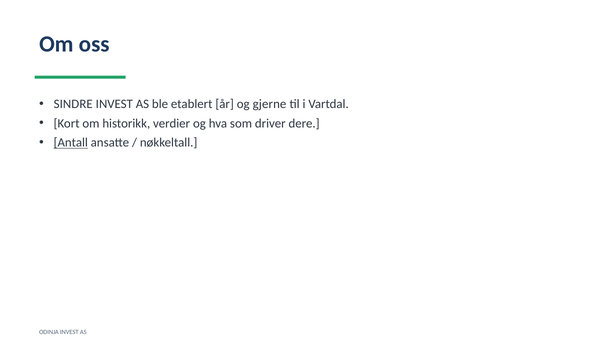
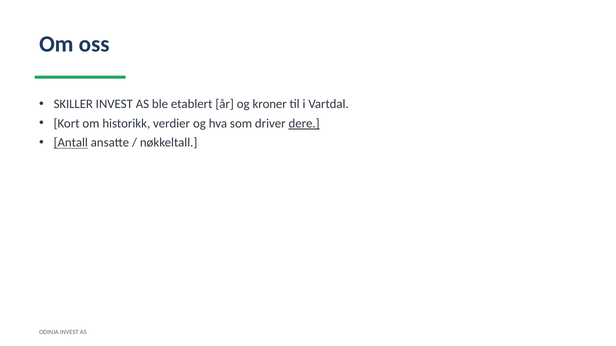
SINDRE: SINDRE -> SKILLER
gjerne: gjerne -> kroner
dere underline: none -> present
